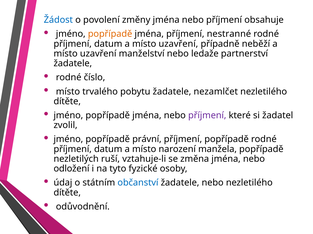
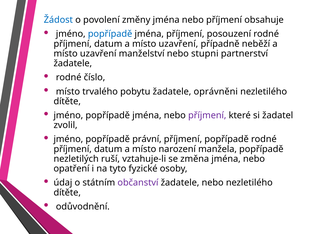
popřípadě at (110, 34) colour: orange -> blue
nestranné: nestranné -> posouzení
ledaže: ledaže -> stupni
nezamlčet: nezamlčet -> oprávněni
odložení: odložení -> opatření
občanství colour: blue -> purple
